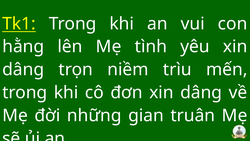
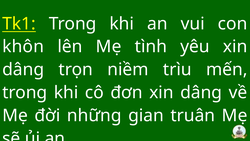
hằng: hằng -> khôn
